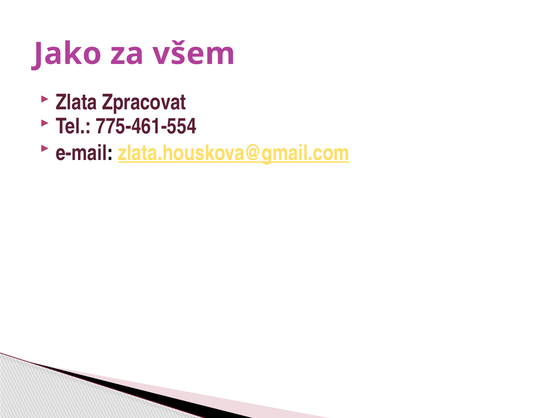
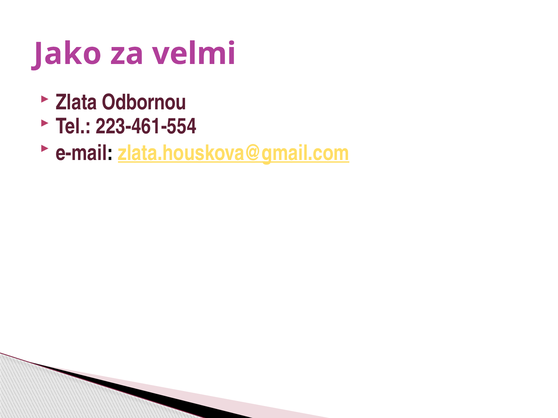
všem: všem -> velmi
Zpracovat: Zpracovat -> Odbornou
775-461-554: 775-461-554 -> 223-461-554
